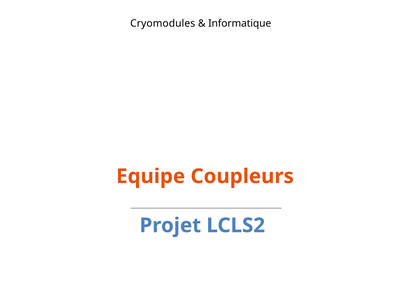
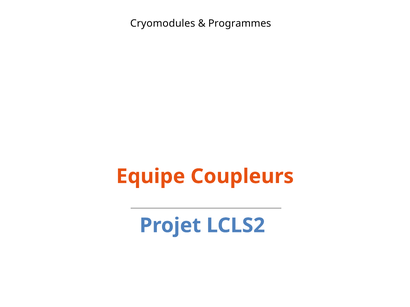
Informatique: Informatique -> Programmes
